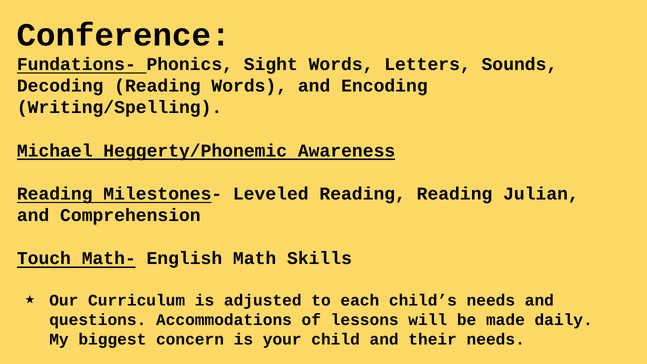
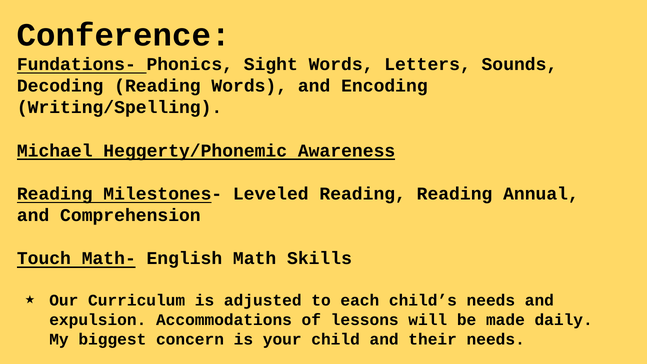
Julian: Julian -> Annual
questions: questions -> expulsion
